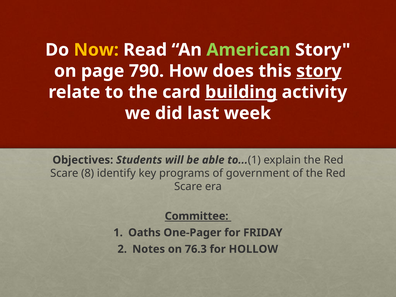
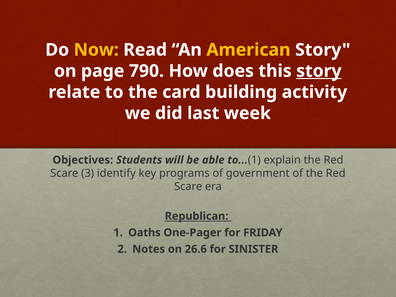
American colour: light green -> yellow
building underline: present -> none
8: 8 -> 3
Committee: Committee -> Republican
76.3: 76.3 -> 26.6
HOLLOW: HOLLOW -> SINISTER
